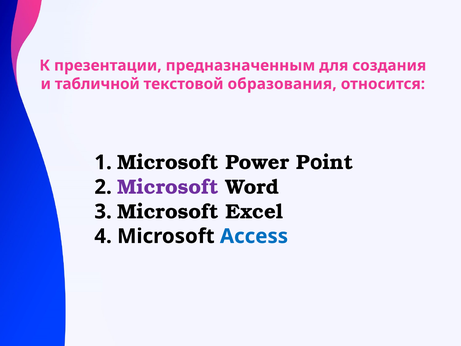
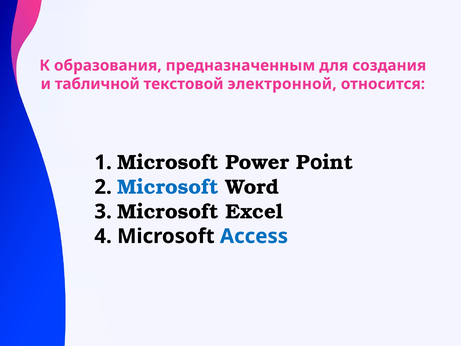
презентации: презентации -> образования
образования: образования -> электронной
Microsoft at (168, 187) colour: purple -> blue
